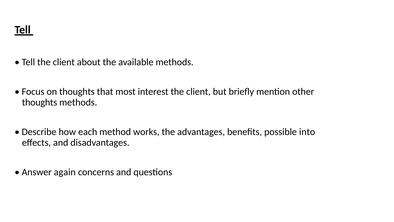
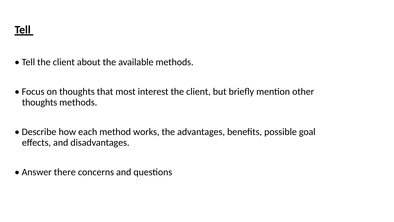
into: into -> goal
again: again -> there
